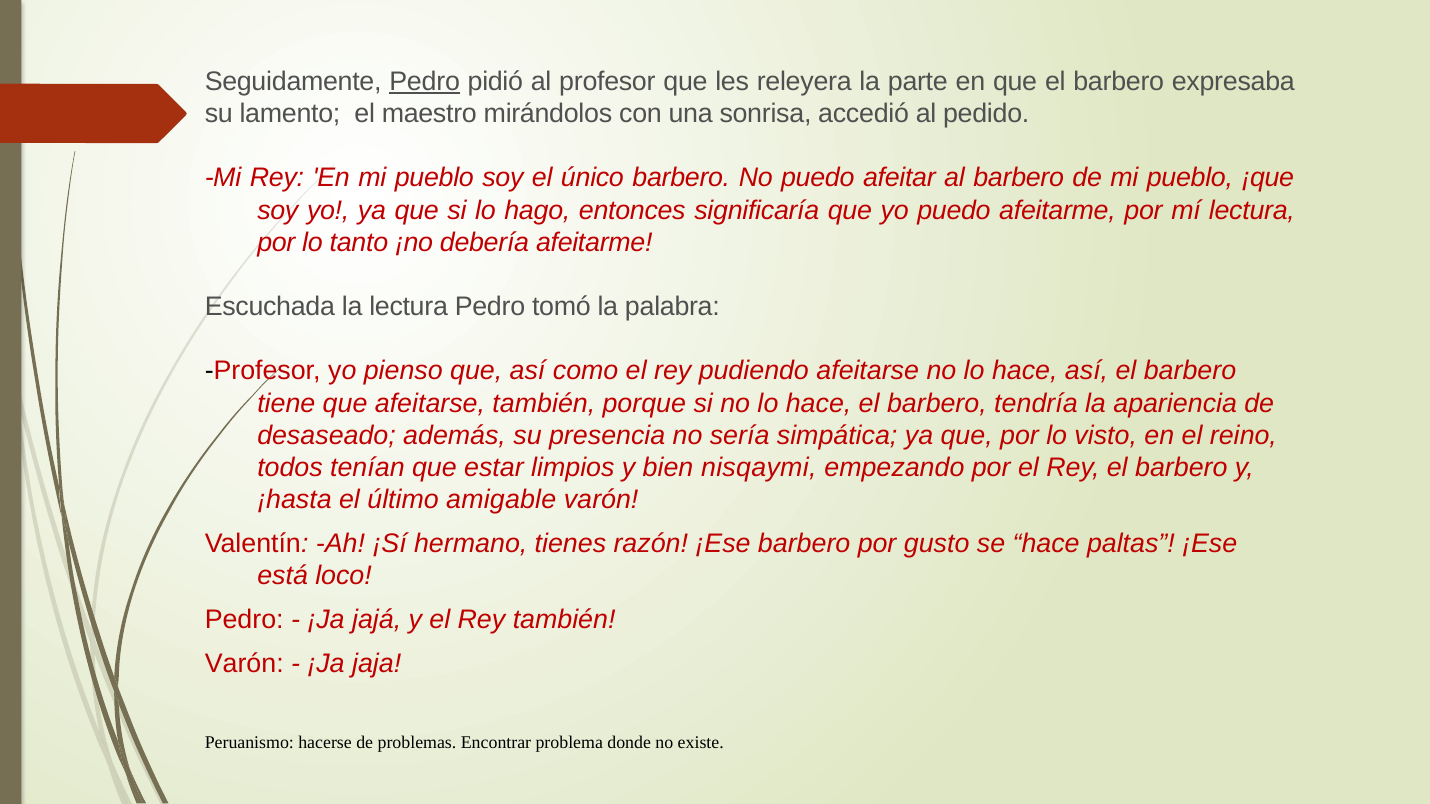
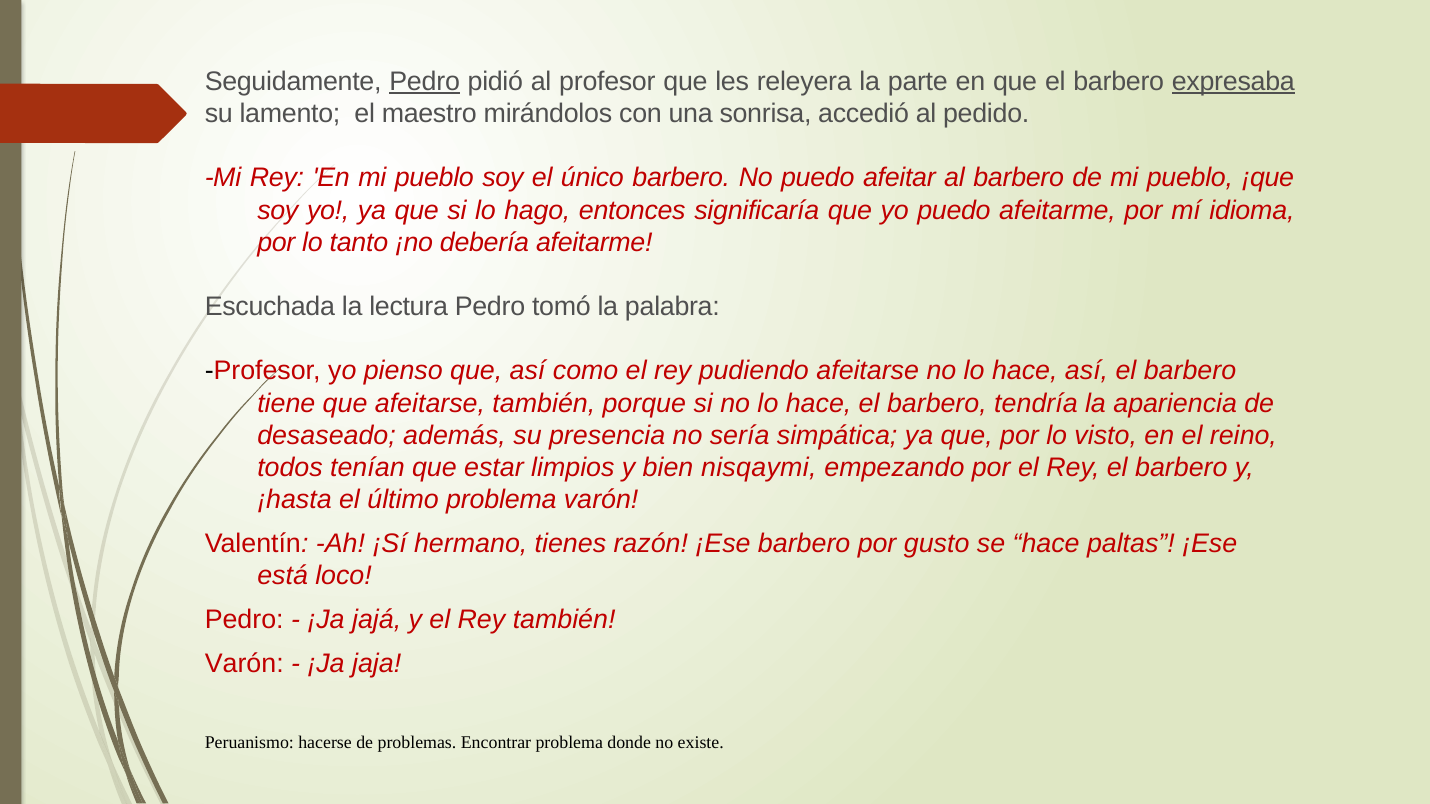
expresaba underline: none -> present
mí lectura: lectura -> idioma
último amigable: amigable -> problema
